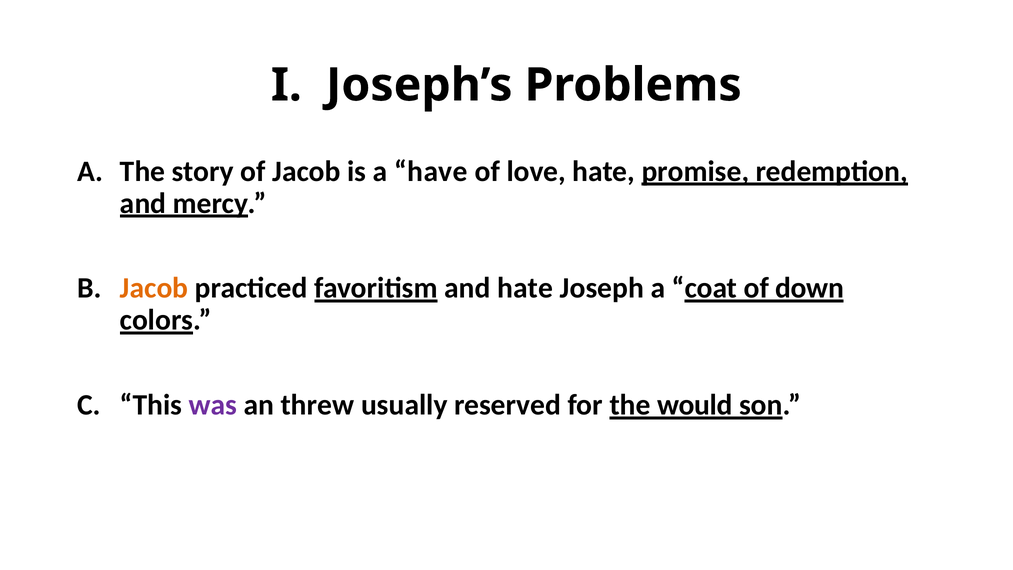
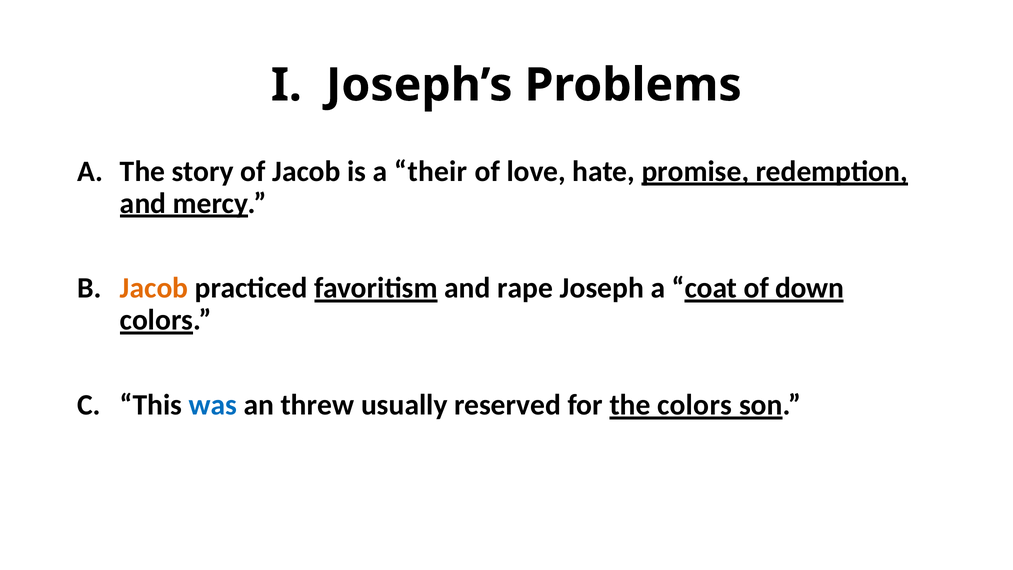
have: have -> their
and hate: hate -> rape
was colour: purple -> blue
the would: would -> colors
